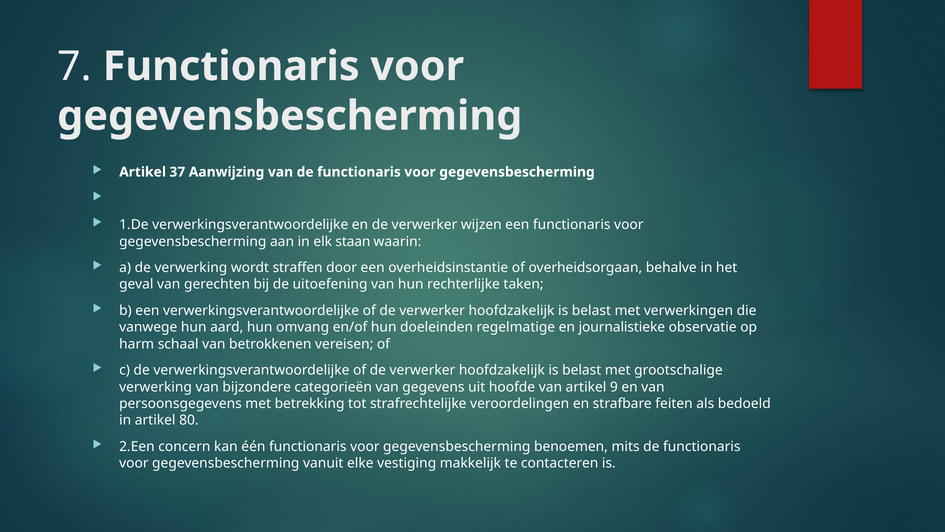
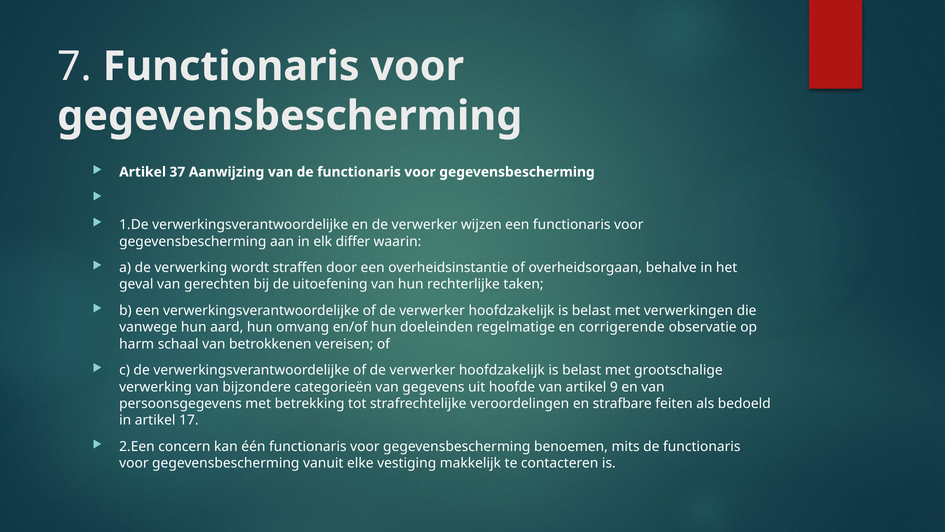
staan: staan -> differ
journalistieke: journalistieke -> corrigerende
80: 80 -> 17
